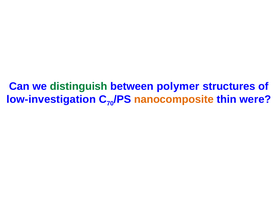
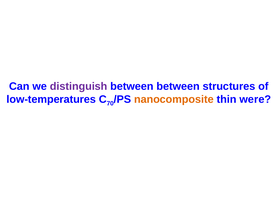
distinguish colour: green -> purple
between polymer: polymer -> between
low-investigation: low-investigation -> low-temperatures
